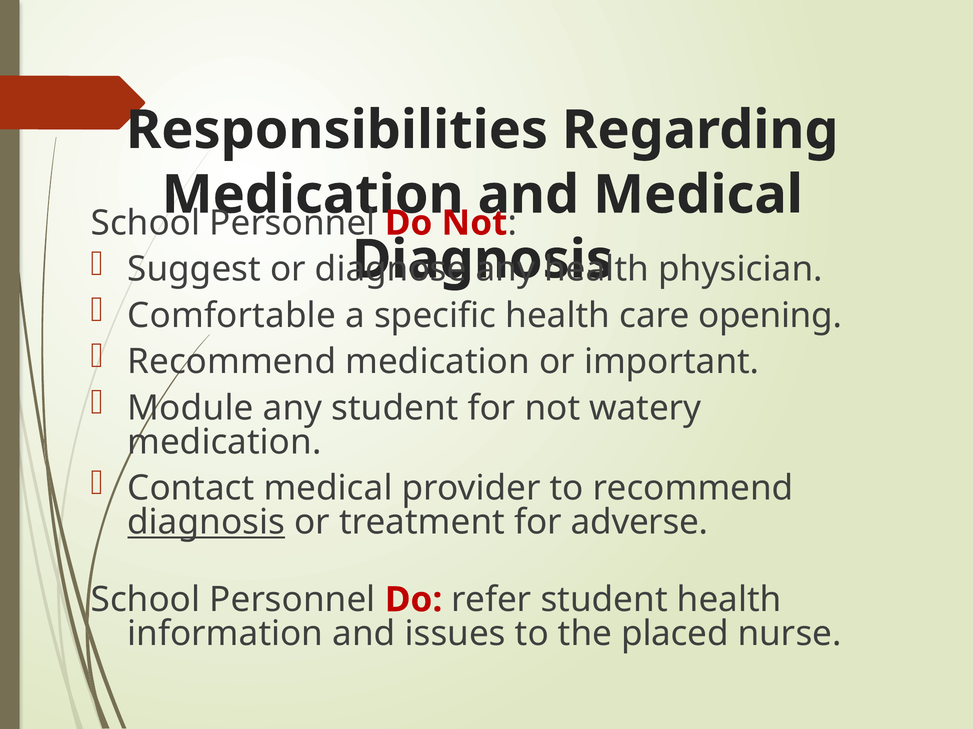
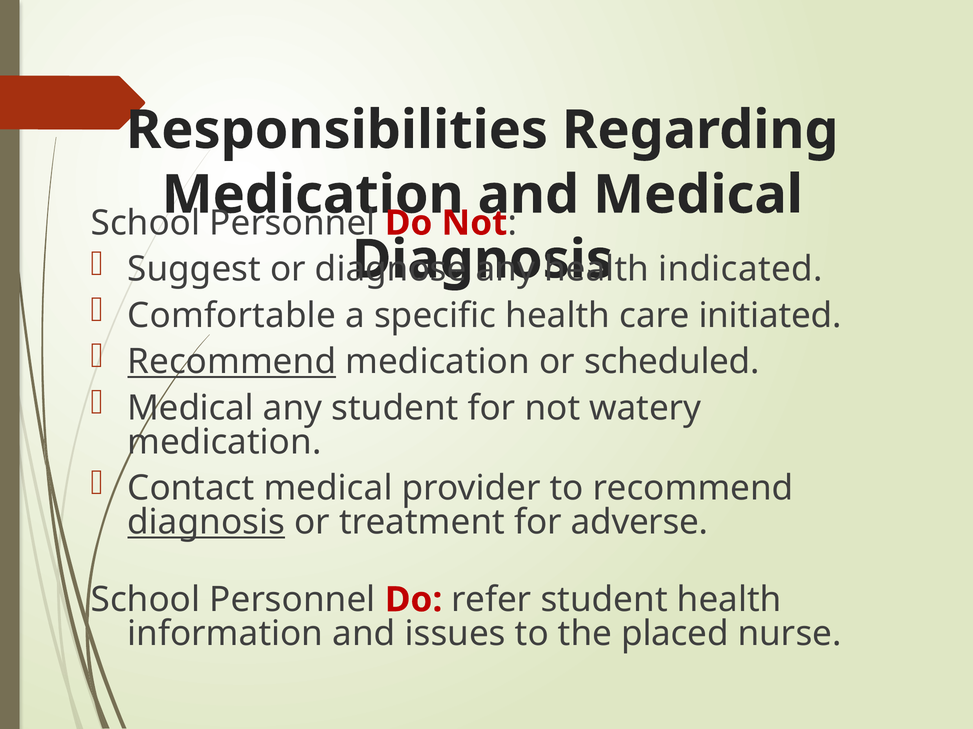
physician: physician -> indicated
opening: opening -> initiated
Recommend at (232, 362) underline: none -> present
important: important -> scheduled
Module at (190, 408): Module -> Medical
